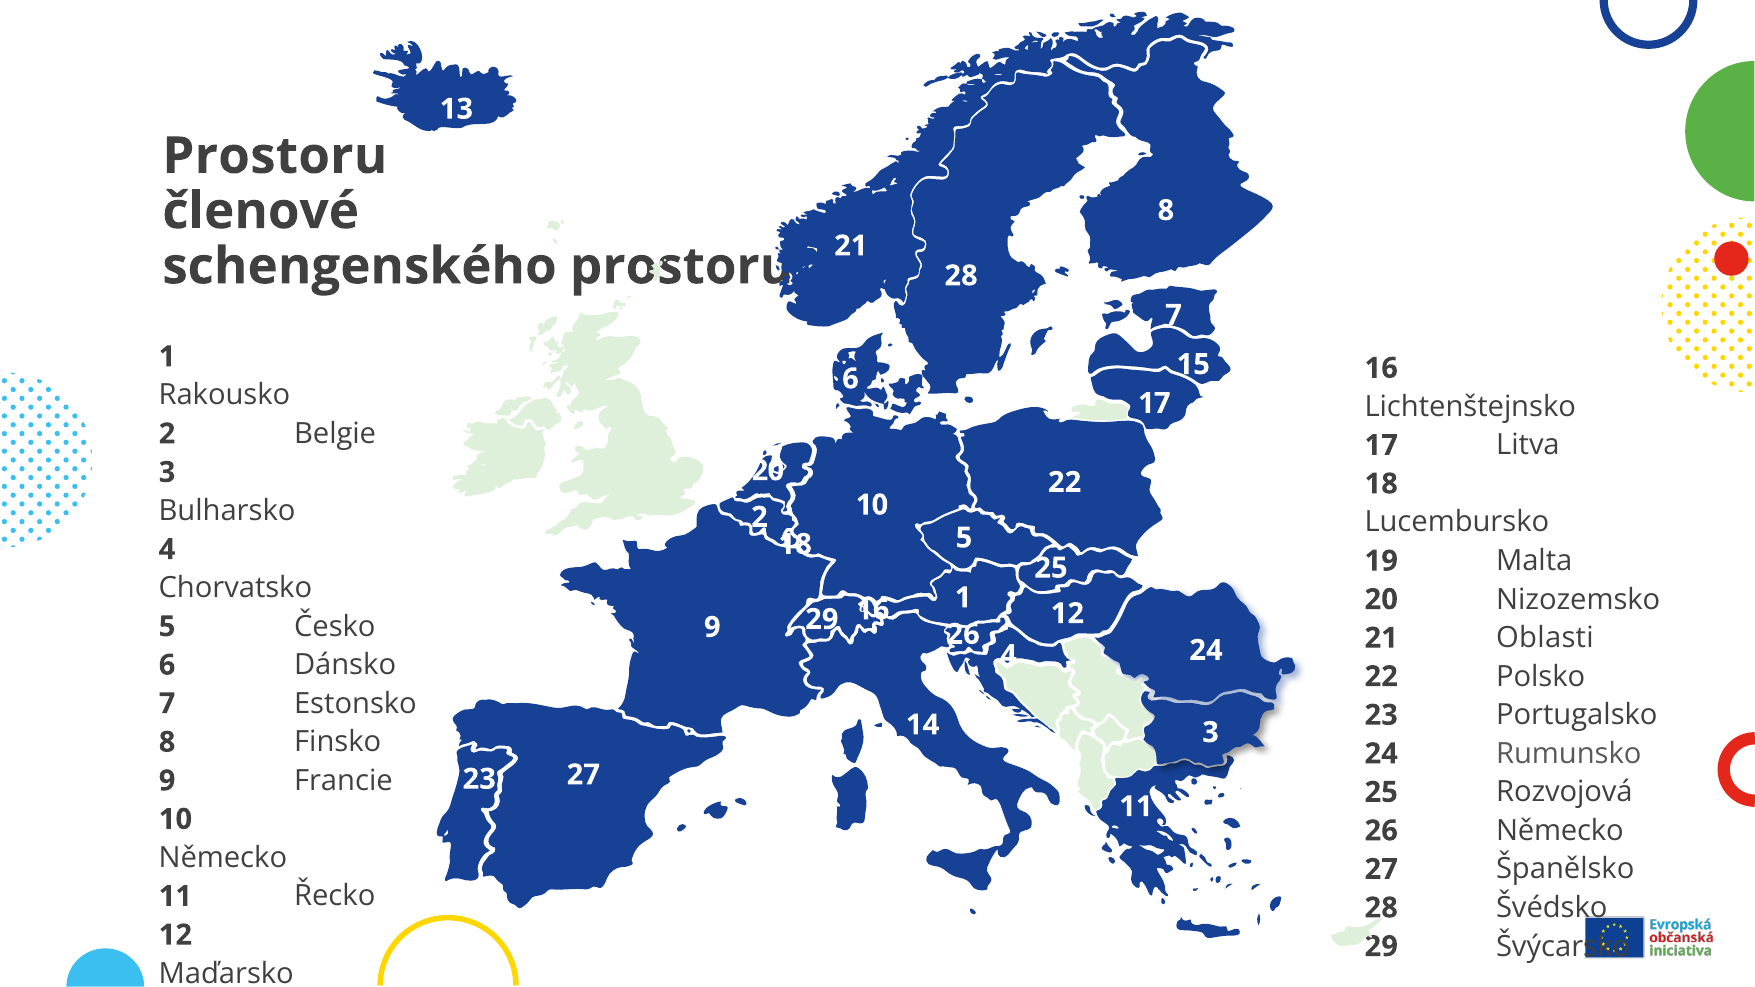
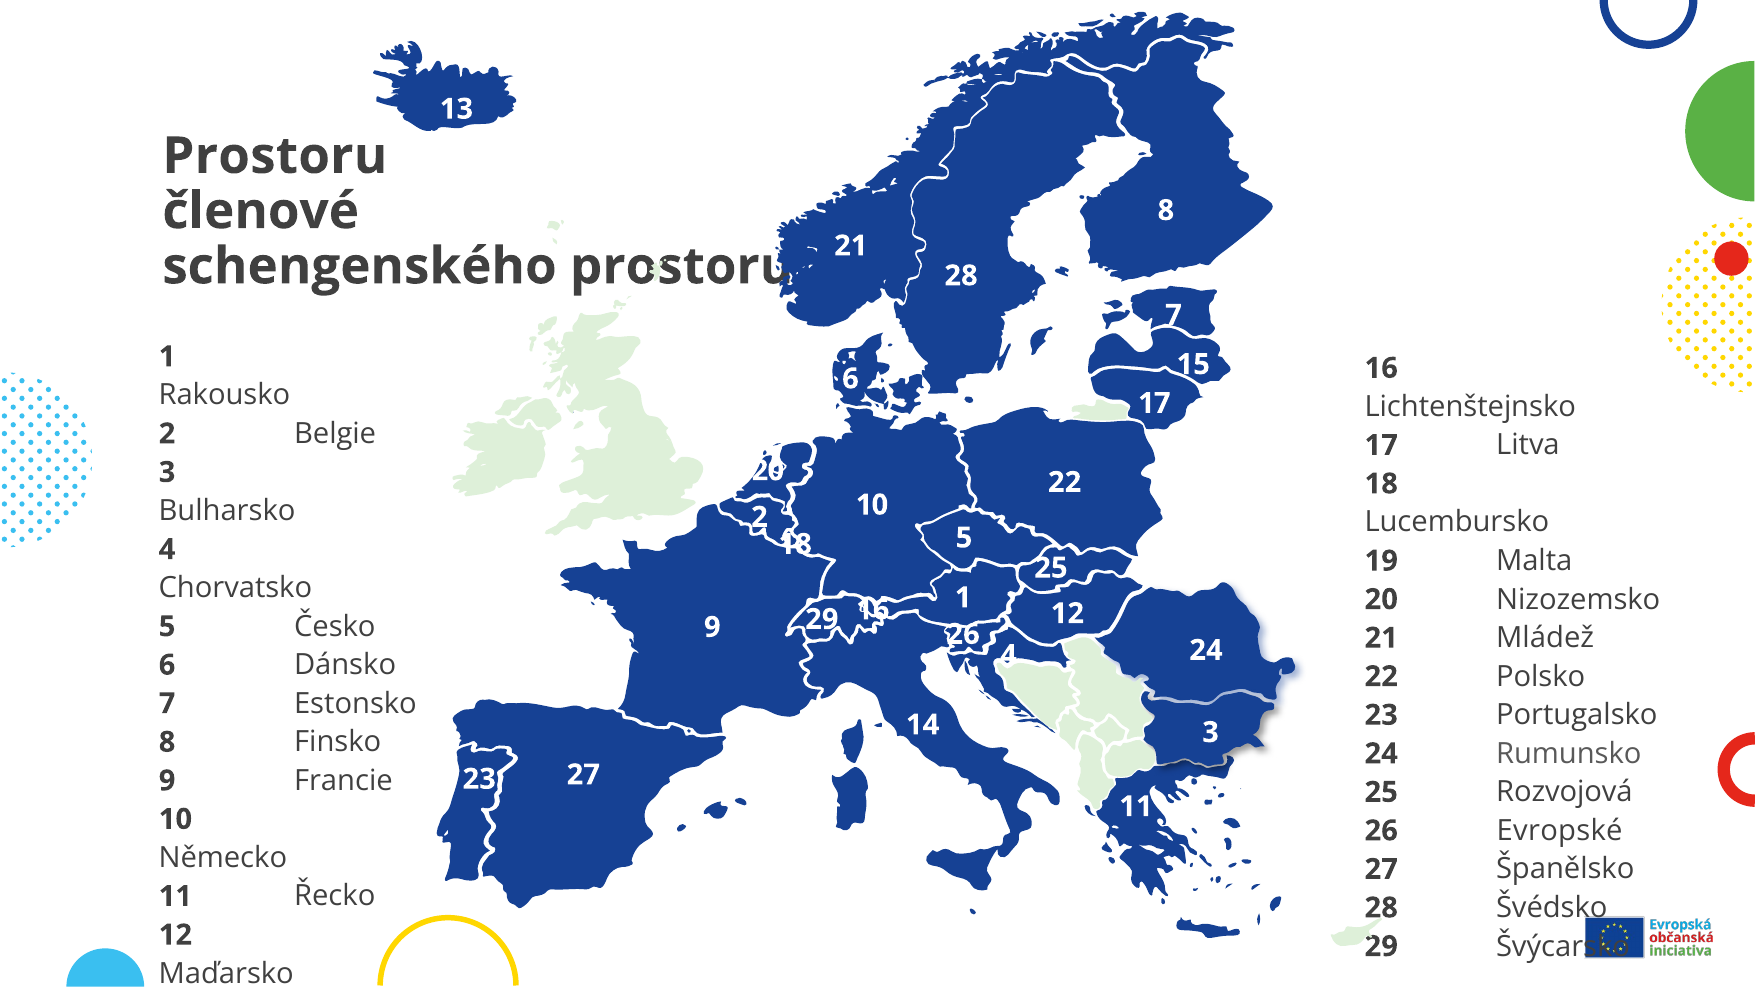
Oblasti: Oblasti -> Mládež
26 Německo: Německo -> Evropské
